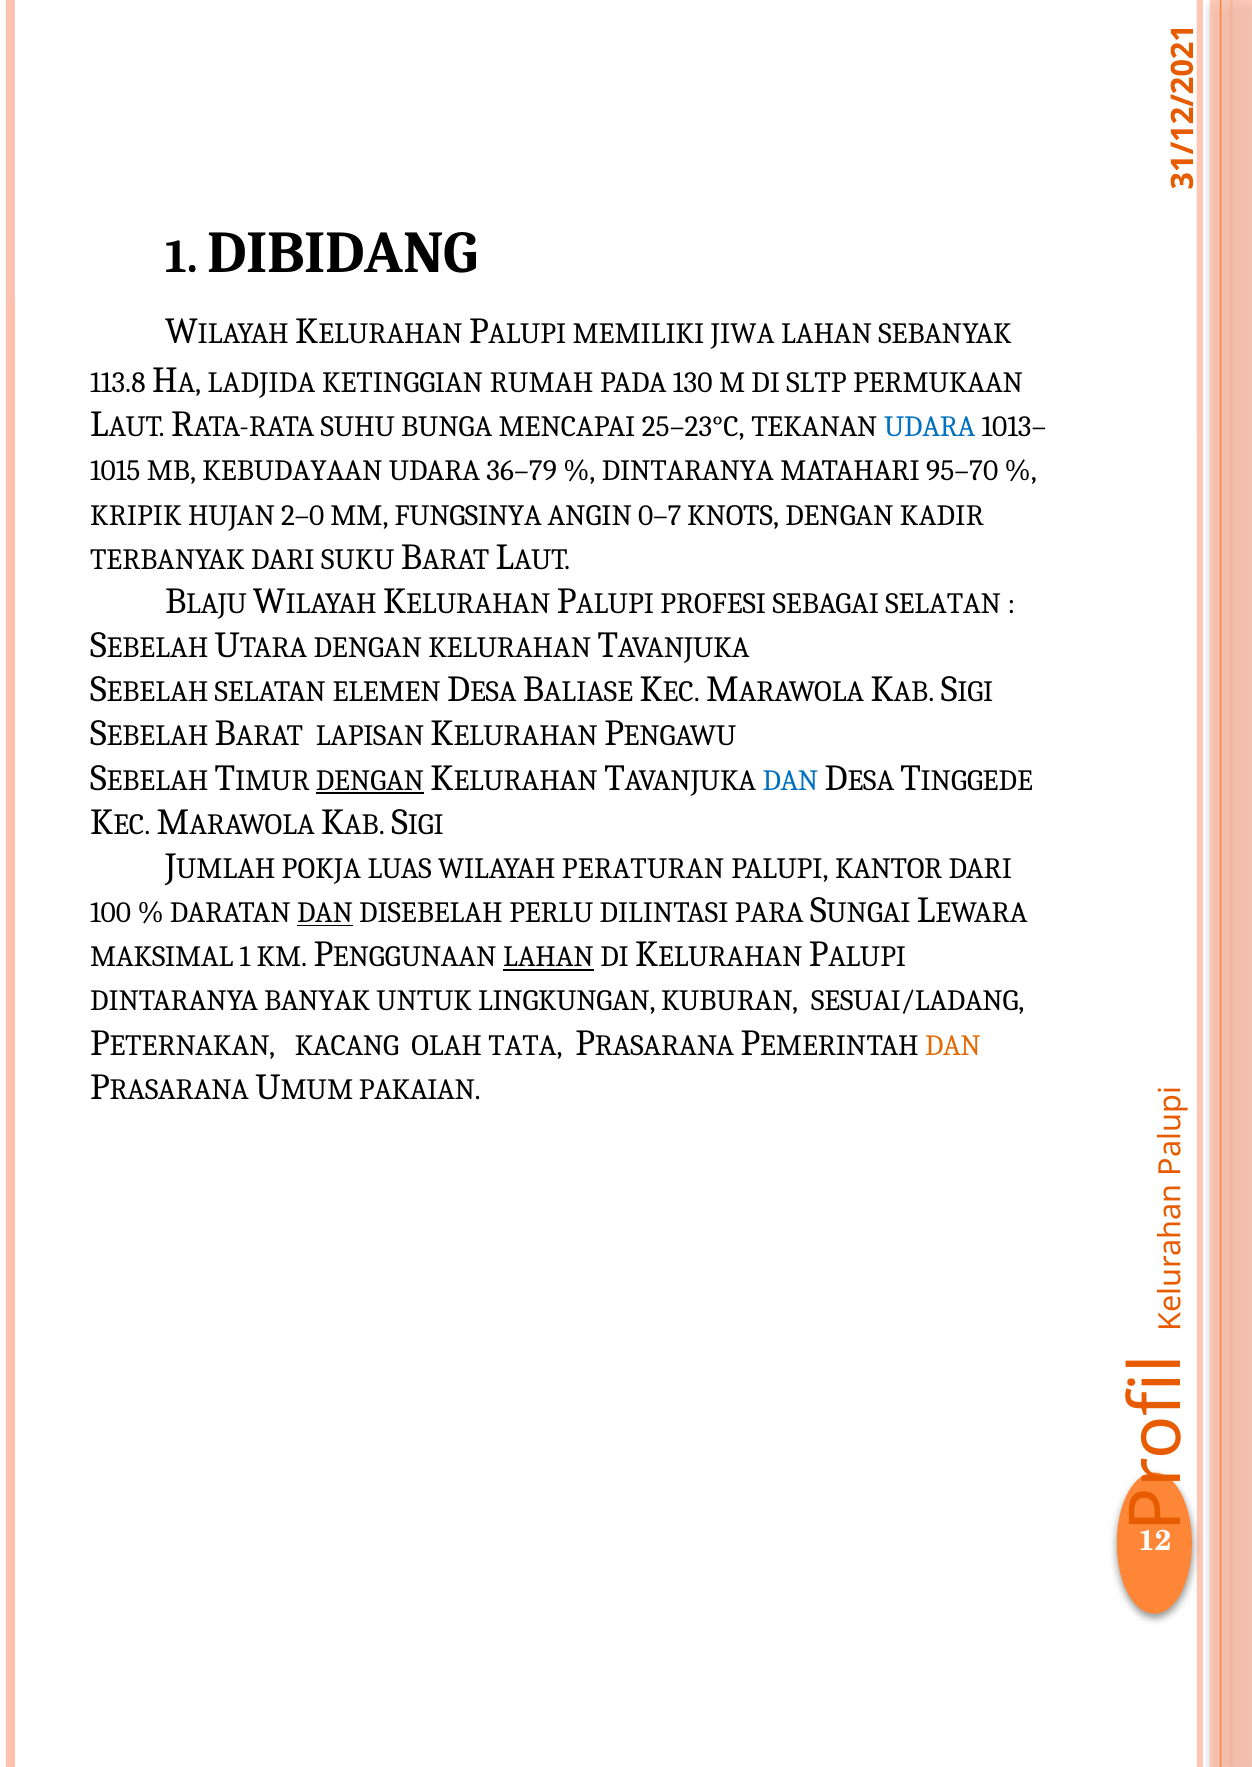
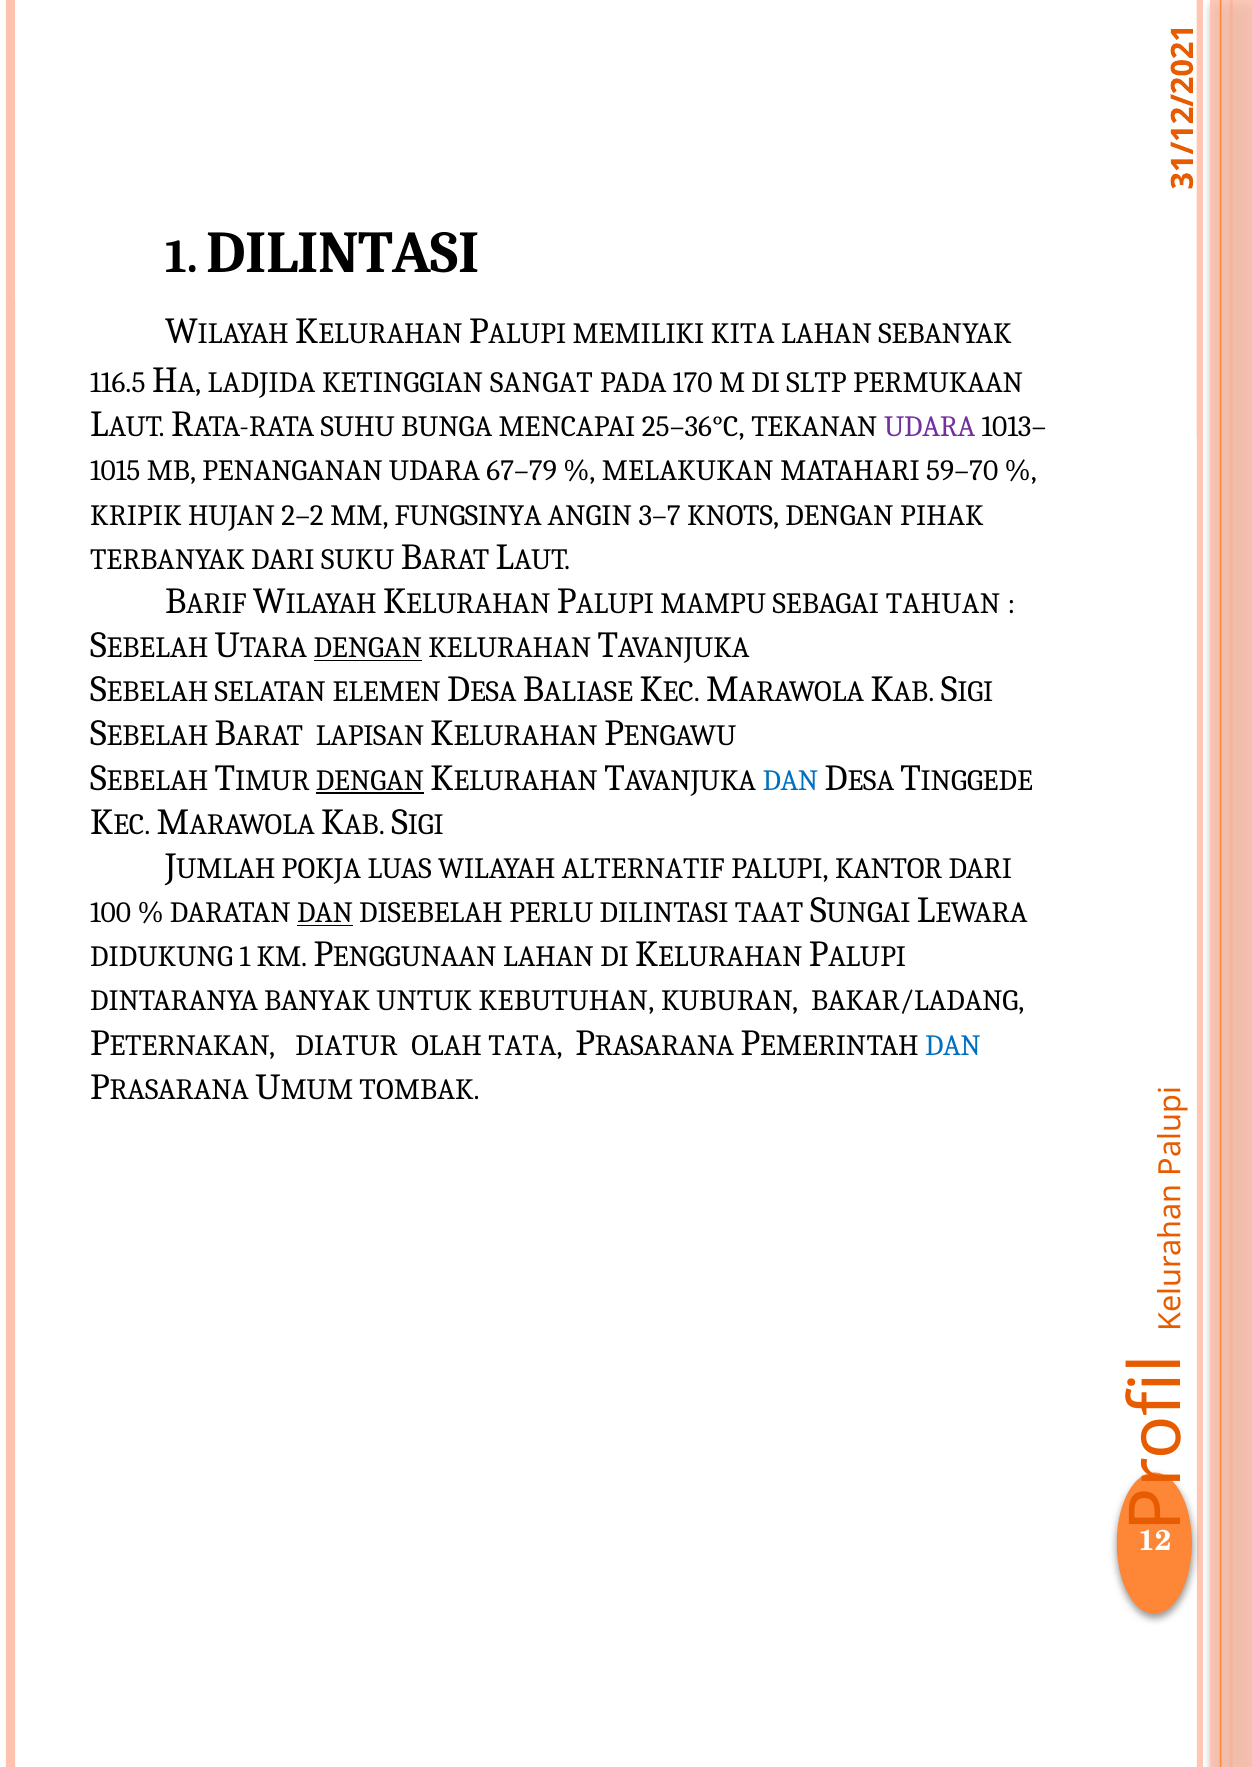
1 DIBIDANG: DIBIDANG -> DILINTASI
JIWA: JIWA -> KITA
113.8: 113.8 -> 116.5
RUMAH: RUMAH -> SANGAT
130: 130 -> 170
25–23°C: 25–23°C -> 25–36°C
UDARA at (930, 427) colour: blue -> purple
KEBUDAYAAN: KEBUDAYAAN -> PENANGANAN
36–79: 36–79 -> 67–79
DINTARANYA at (688, 471): DINTARANYA -> MELAKUKAN
95–70: 95–70 -> 59–70
2–0: 2–0 -> 2–2
0–7: 0–7 -> 3–7
KADIR: KADIR -> PIHAK
LAJU: LAJU -> ARIF
PROFESI: PROFESI -> MAMPU
SEBAGAI SELATAN: SELATAN -> TAHUAN
DENGAN at (368, 648) underline: none -> present
PERATURAN: PERATURAN -> ALTERNATIF
PARA: PARA -> TAAT
MAKSIMAL: MAKSIMAL -> DIDUKUNG
LAHAN at (548, 957) underline: present -> none
LINGKUNGAN: LINGKUNGAN -> KEBUTUHAN
SESUAI/LADANG: SESUAI/LADANG -> BAKAR/LADANG
KACANG: KACANG -> DIATUR
DAN at (953, 1046) colour: orange -> blue
PAKAIAN: PAKAIAN -> TOMBAK
